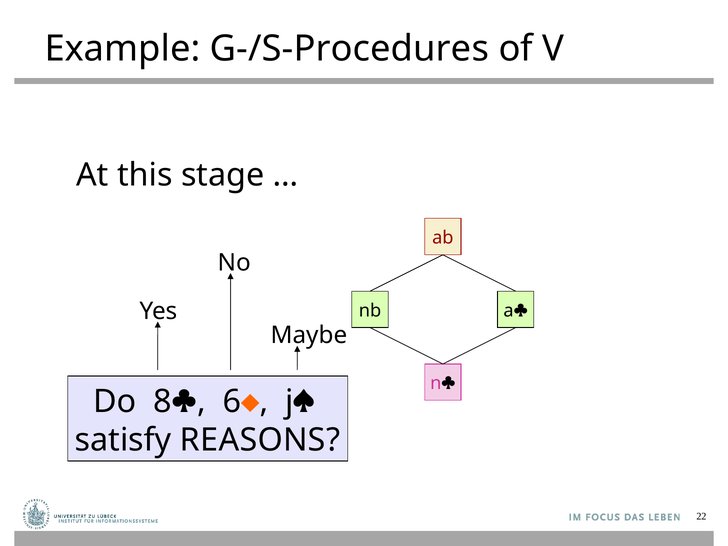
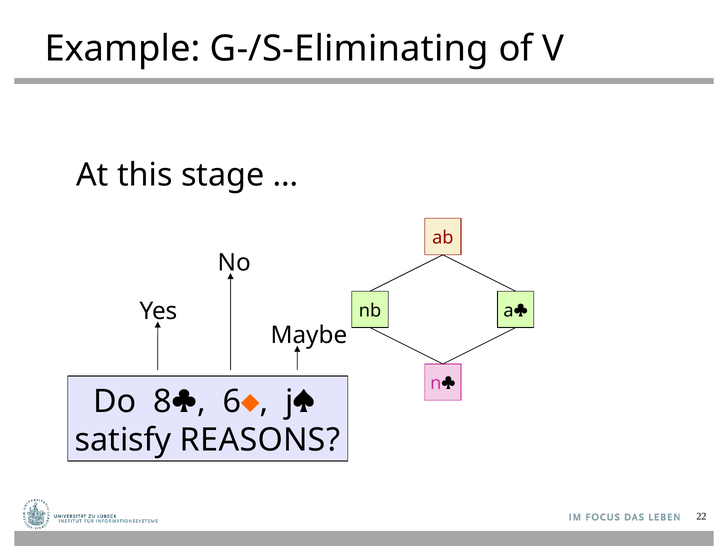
G-/S-Procedures: G-/S-Procedures -> G-/S-Eliminating
